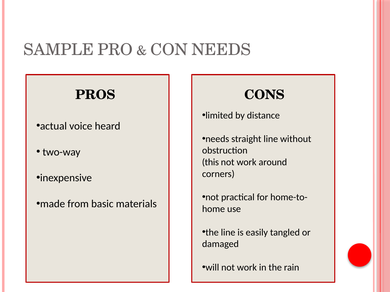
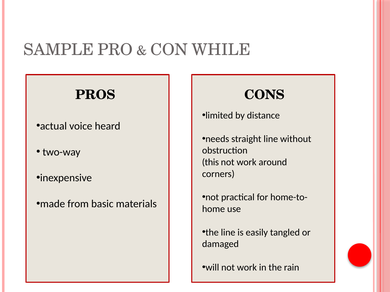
CON NEEDS: NEEDS -> WHILE
